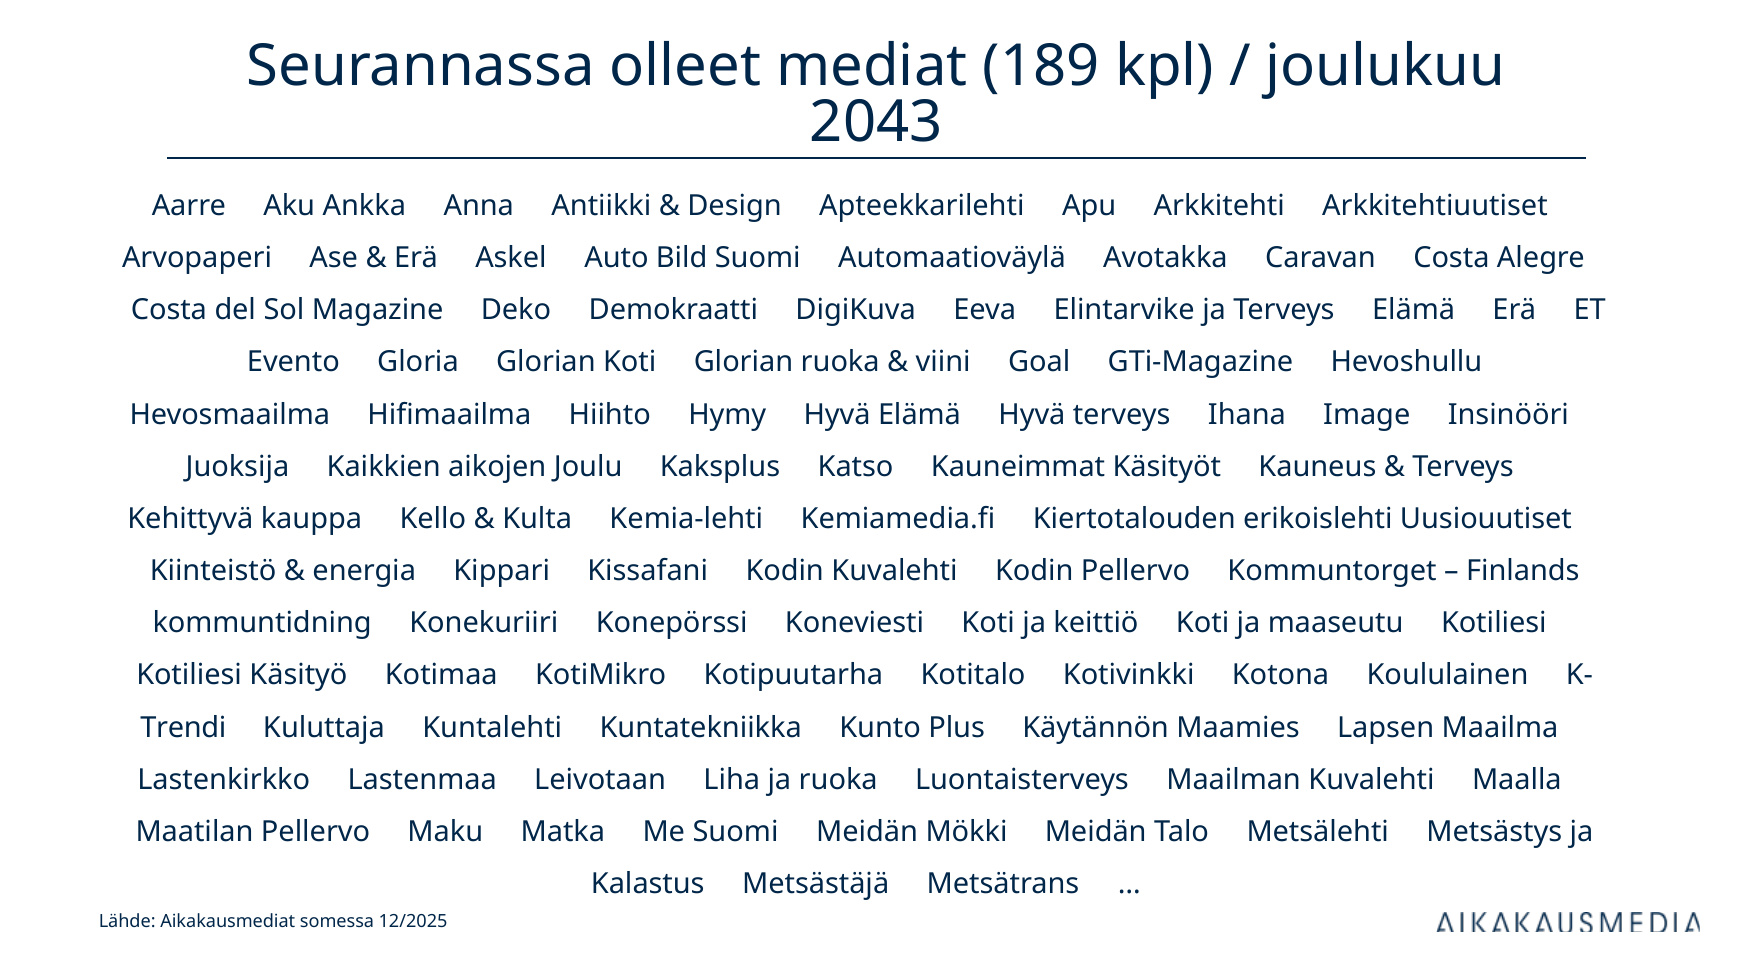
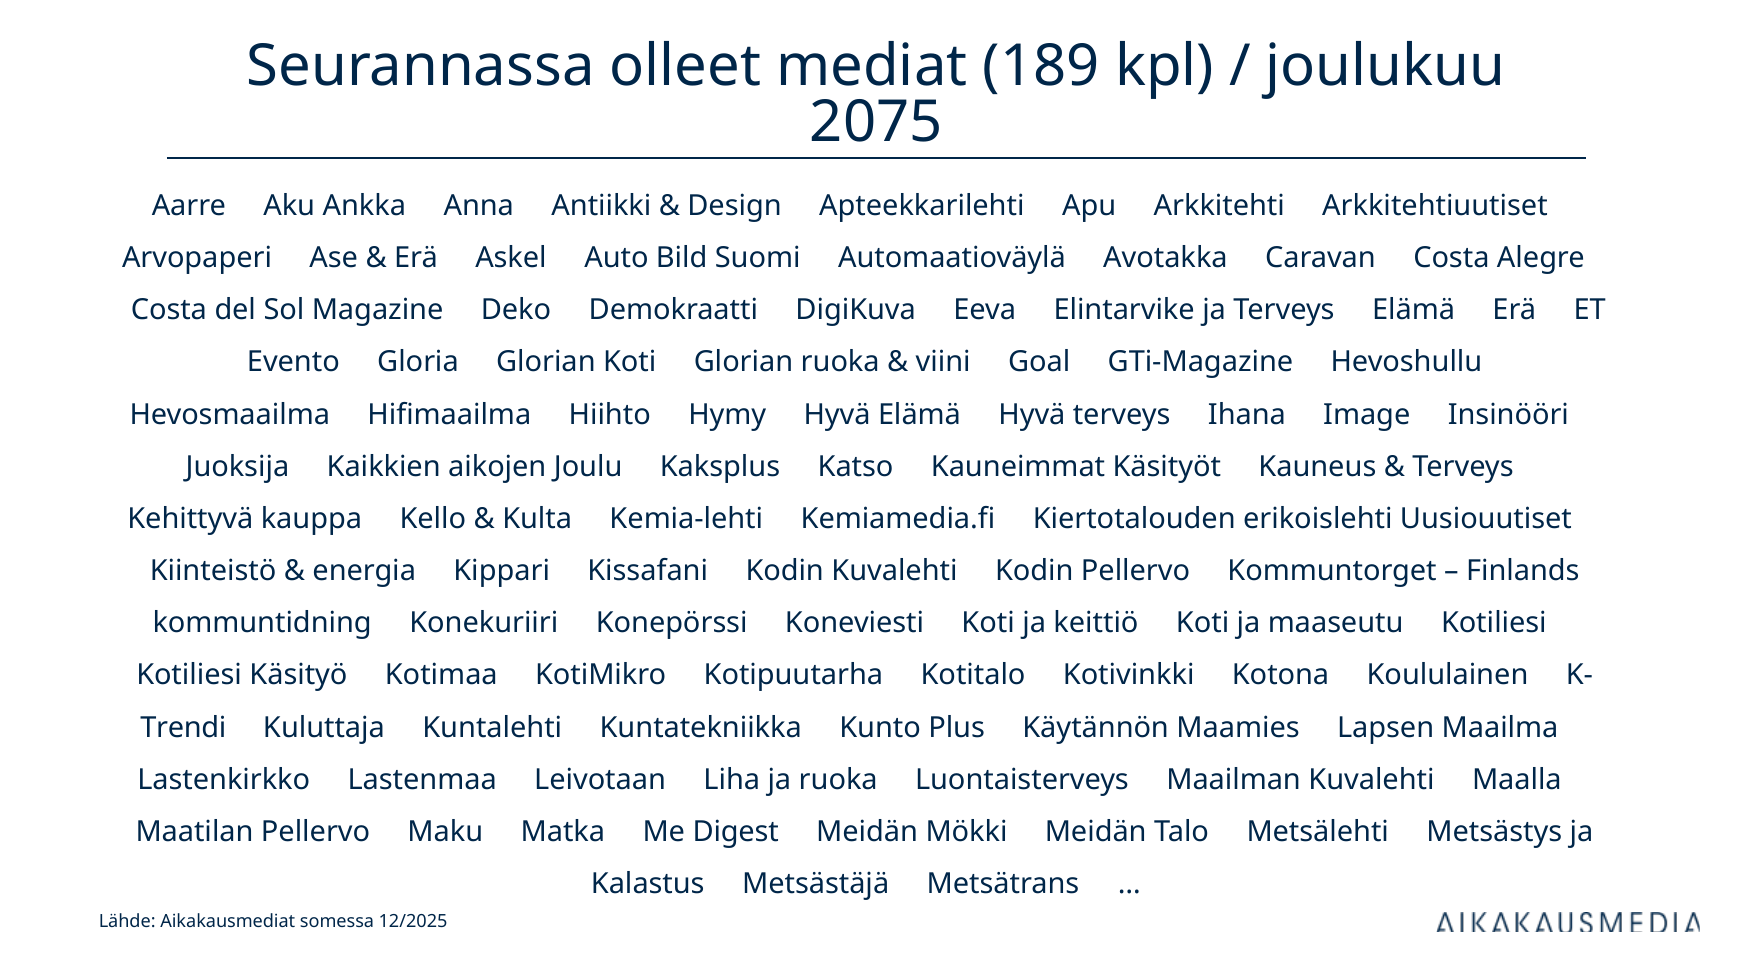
2043: 2043 -> 2075
Me Suomi: Suomi -> Digest
